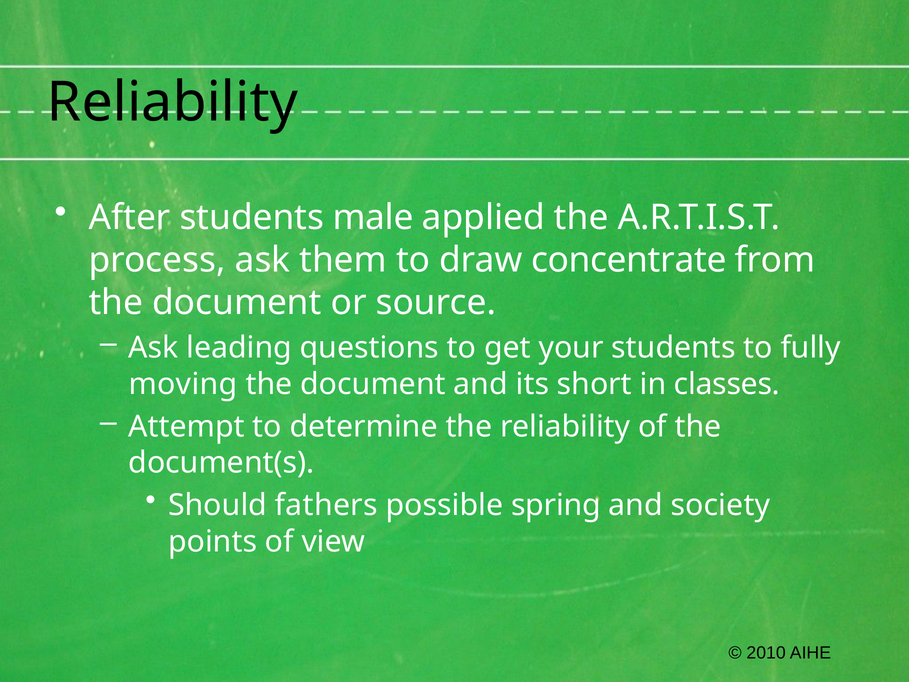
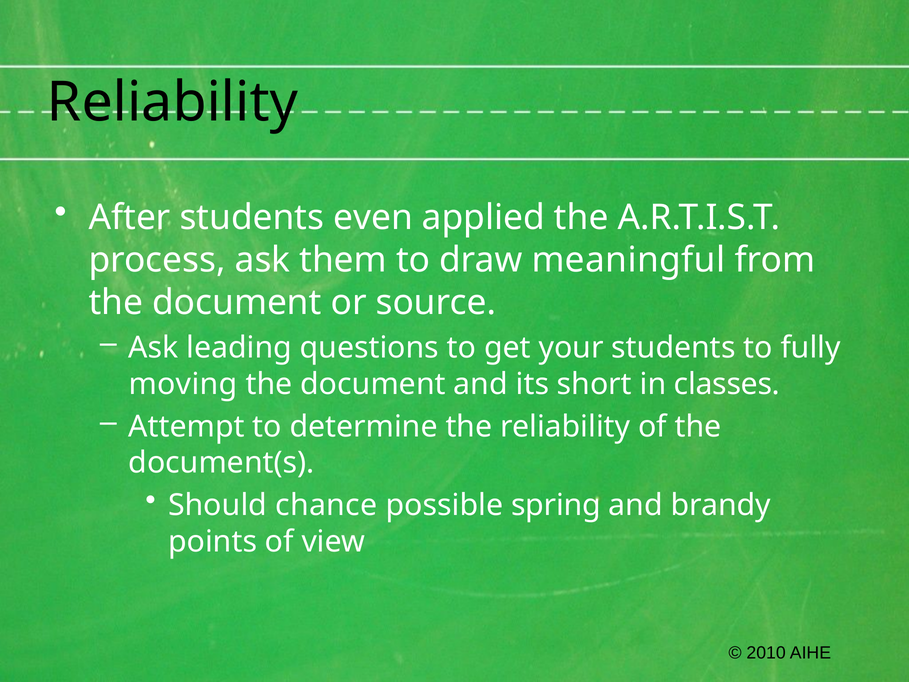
male: male -> even
concentrate: concentrate -> meaningful
fathers: fathers -> chance
society: society -> brandy
